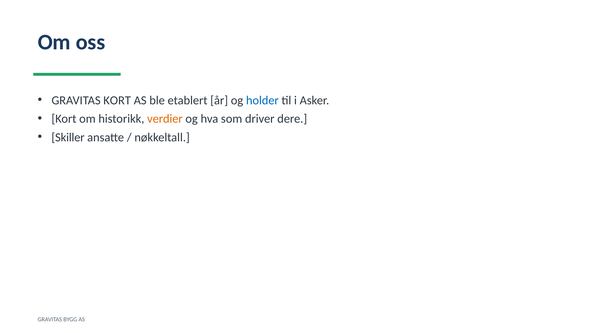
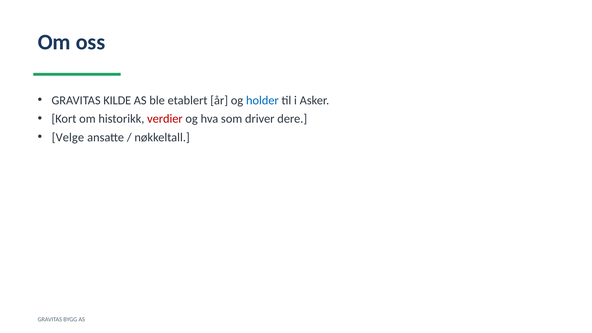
GRAVITAS KORT: KORT -> KILDE
verdier colour: orange -> red
Skiller: Skiller -> Velge
